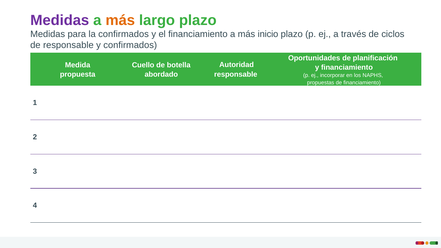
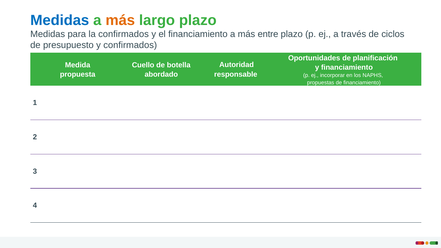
Medidas at (60, 20) colour: purple -> blue
inicio: inicio -> entre
de responsable: responsable -> presupuesto
